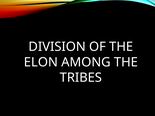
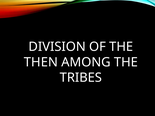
ELON: ELON -> THEN
